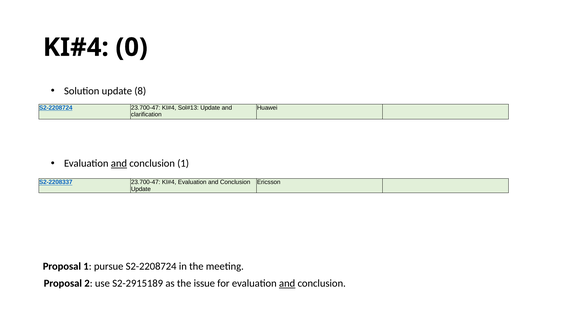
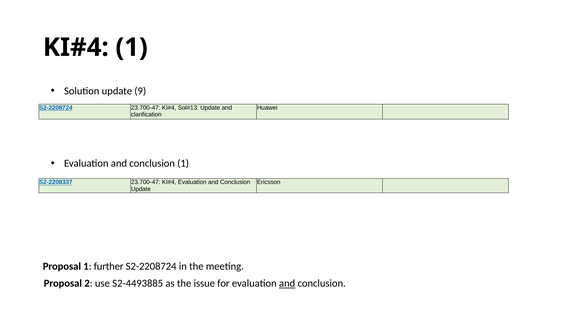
0 at (132, 47): 0 -> 1
8: 8 -> 9
and at (119, 163) underline: present -> none
pursue: pursue -> further
S2-2915189: S2-2915189 -> S2-4493885
